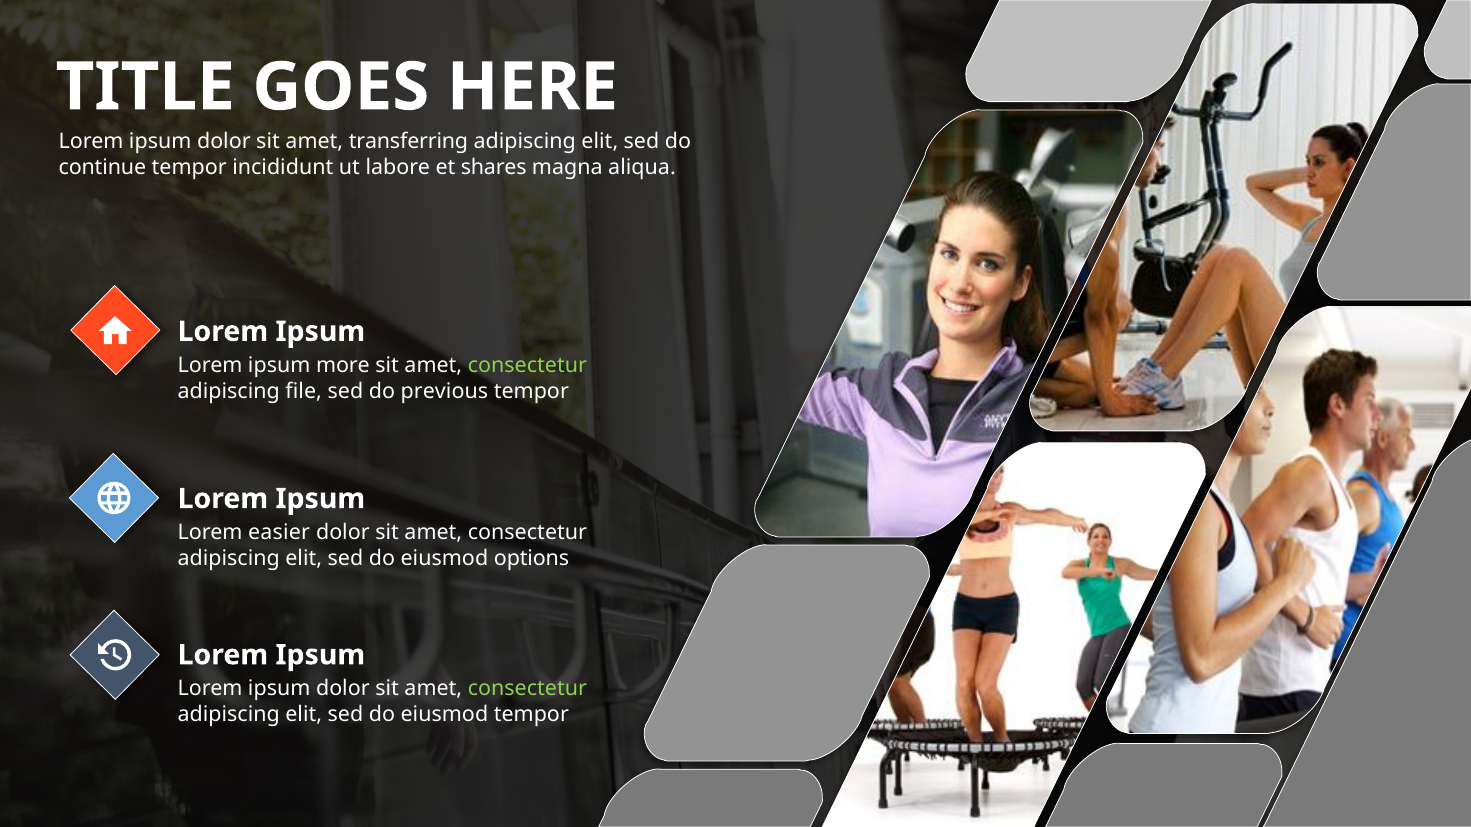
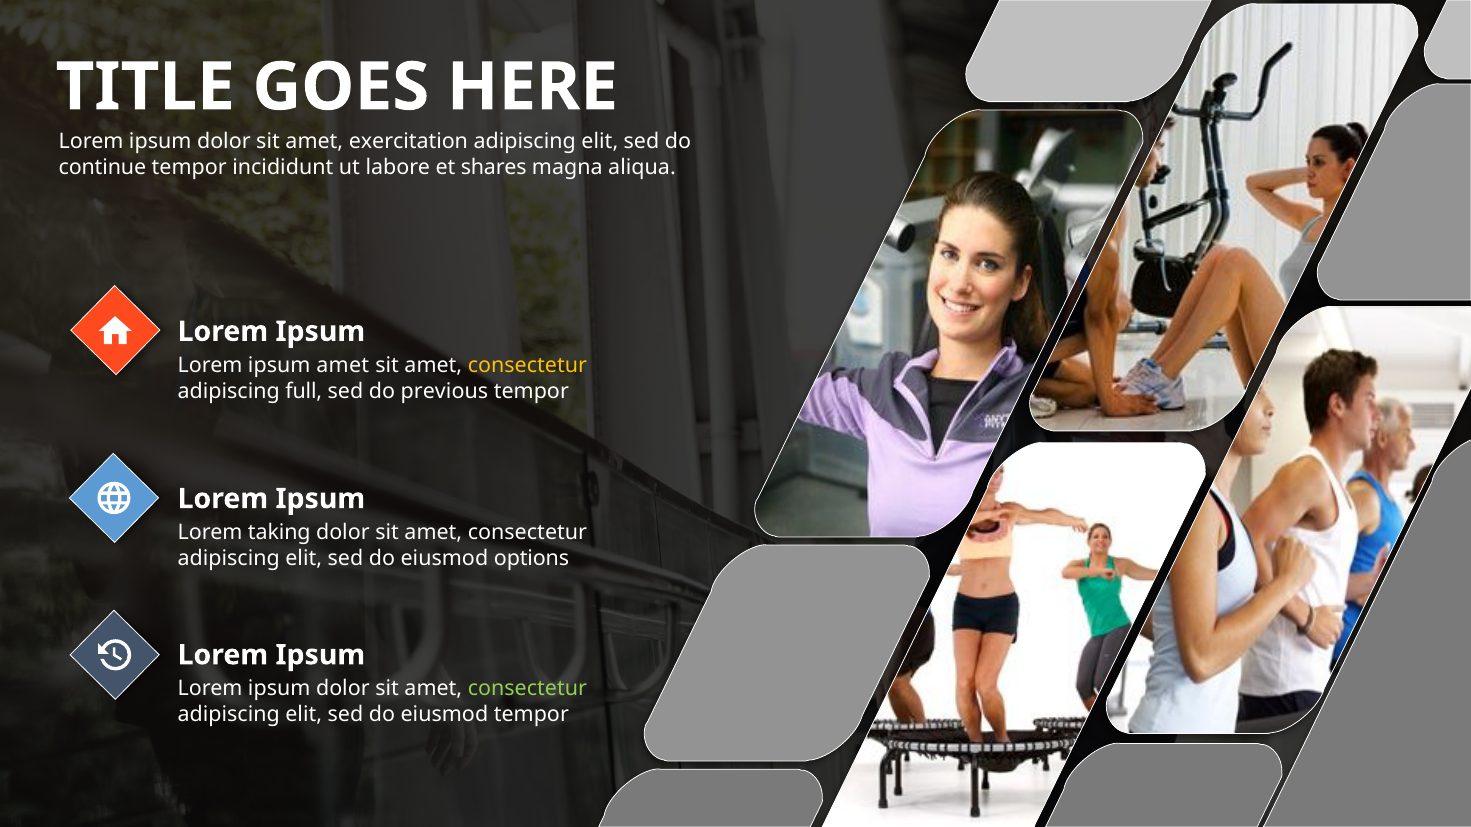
transferring: transferring -> exercitation
ipsum more: more -> amet
consectetur at (527, 365) colour: light green -> yellow
file: file -> full
easier: easier -> taking
